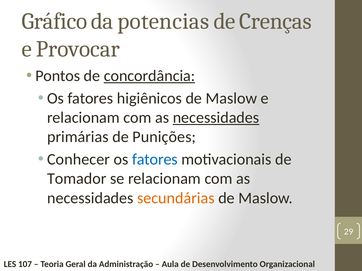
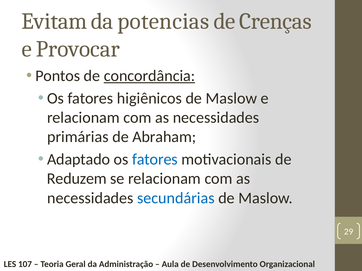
Gráfico: Gráfico -> Evitam
necessidades at (216, 118) underline: present -> none
Punições: Punições -> Abraham
Conhecer: Conhecer -> Adaptado
Tomador: Tomador -> Reduzem
secundárias colour: orange -> blue
